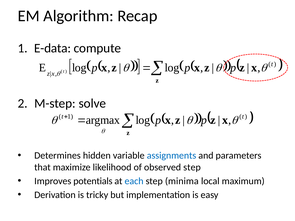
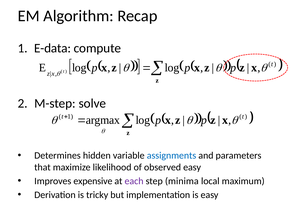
observed step: step -> easy
potentials: potentials -> expensive
each colour: blue -> purple
